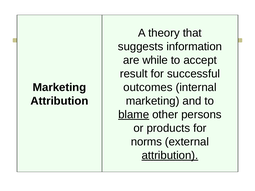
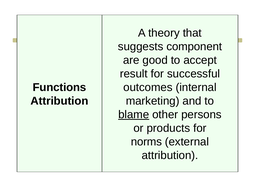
information: information -> component
while: while -> good
Marketing at (59, 87): Marketing -> Functions
attribution at (170, 156) underline: present -> none
